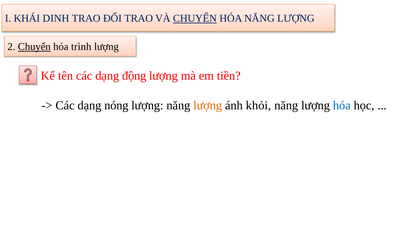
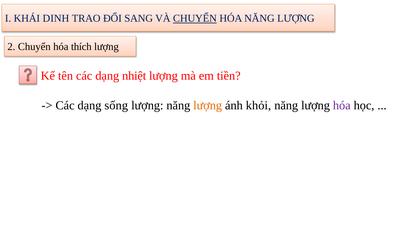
ĐỔI TRAO: TRAO -> SANG
Chuyển at (34, 47) underline: present -> none
trình: trình -> thích
động: động -> nhiệt
nóng: nóng -> sống
hóa at (342, 106) colour: blue -> purple
